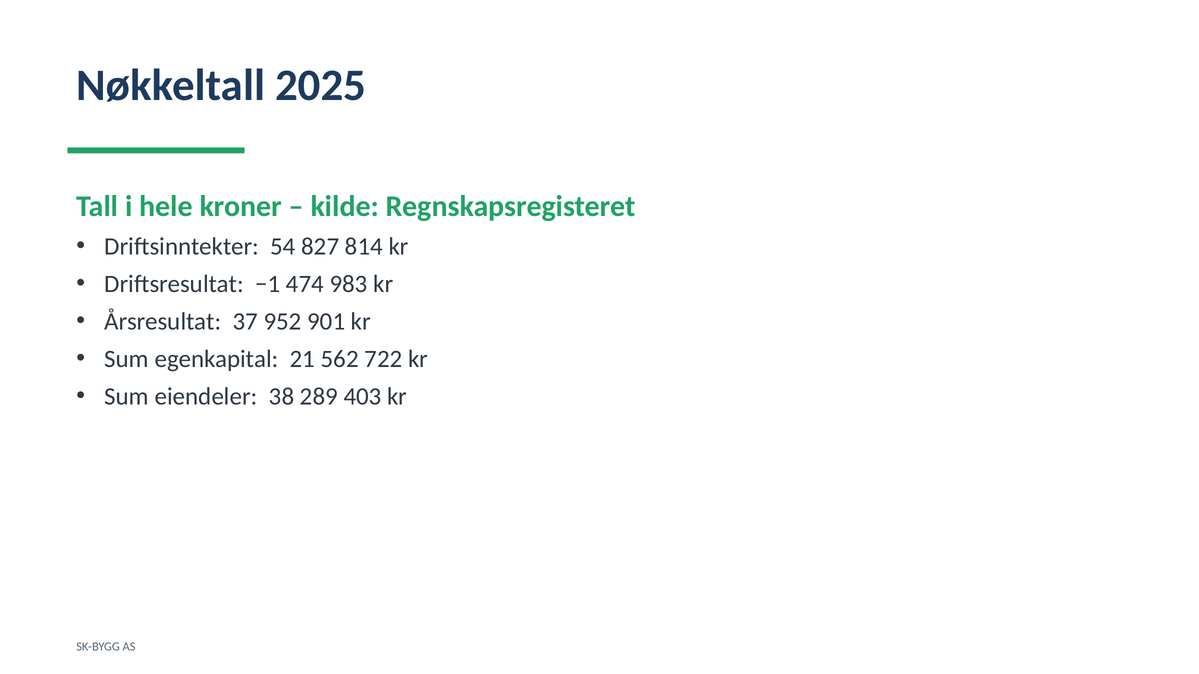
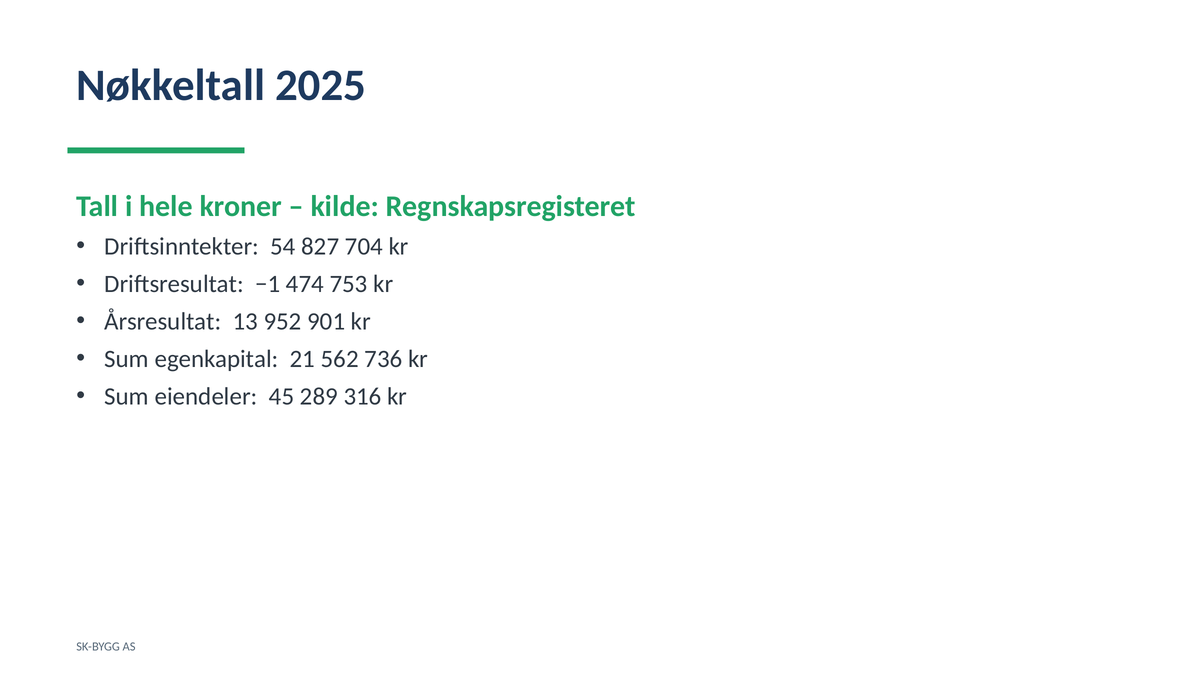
814: 814 -> 704
983: 983 -> 753
37: 37 -> 13
722: 722 -> 736
38: 38 -> 45
403: 403 -> 316
